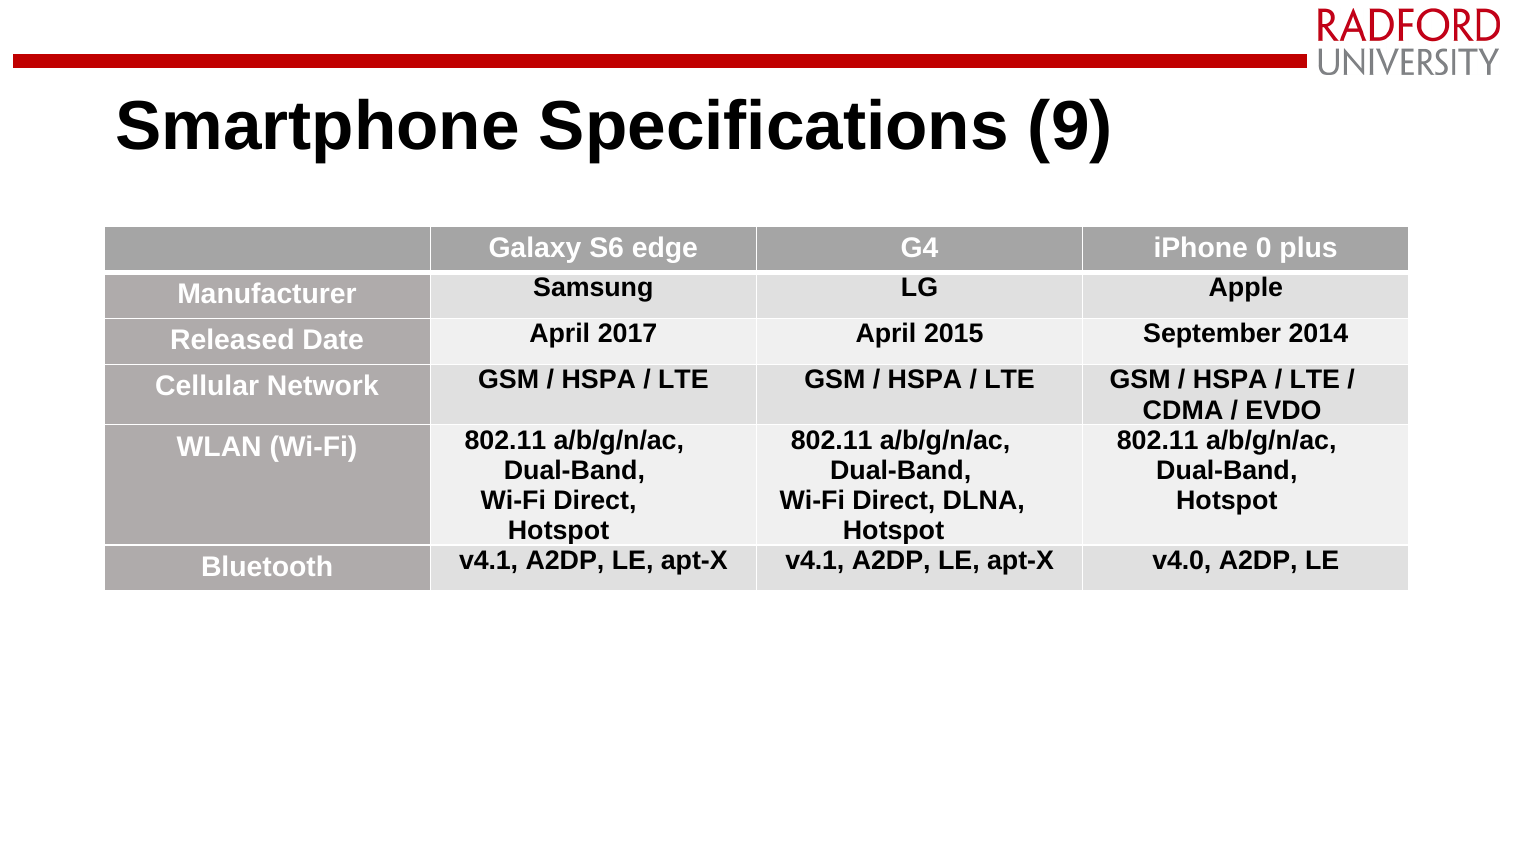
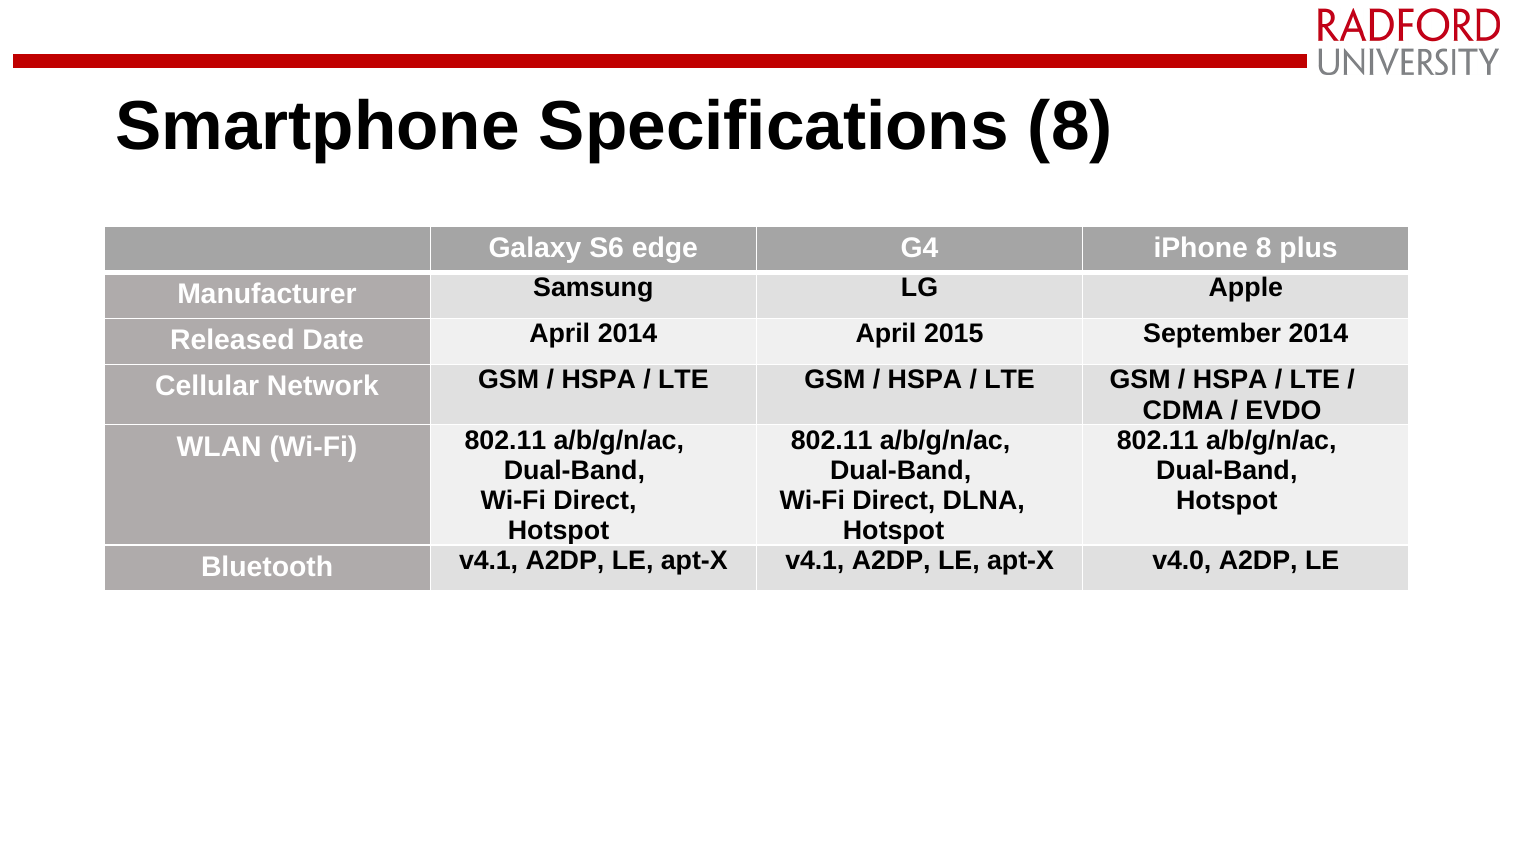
Specifications 9: 9 -> 8
iPhone 0: 0 -> 8
April 2017: 2017 -> 2014
